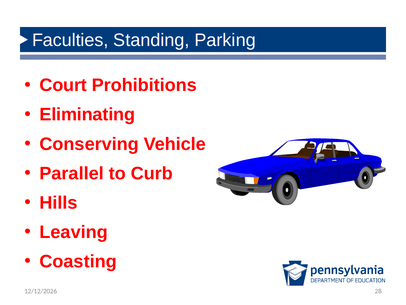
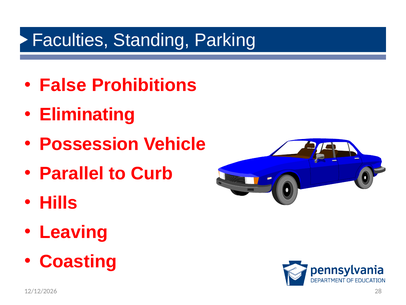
Court: Court -> False
Conserving: Conserving -> Possession
